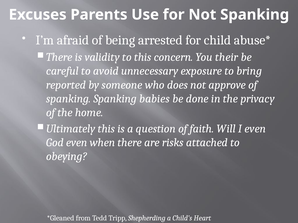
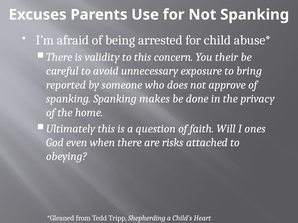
babies: babies -> makes
I even: even -> ones
